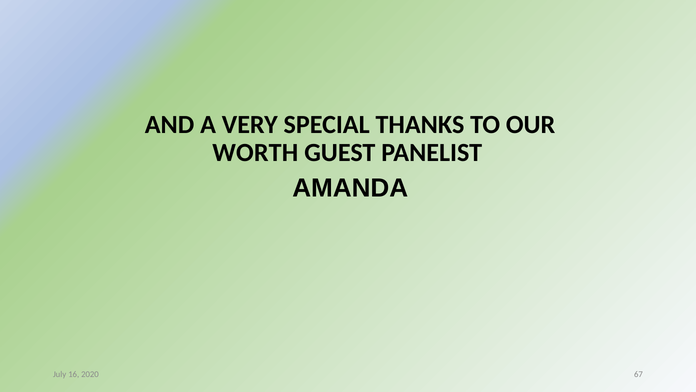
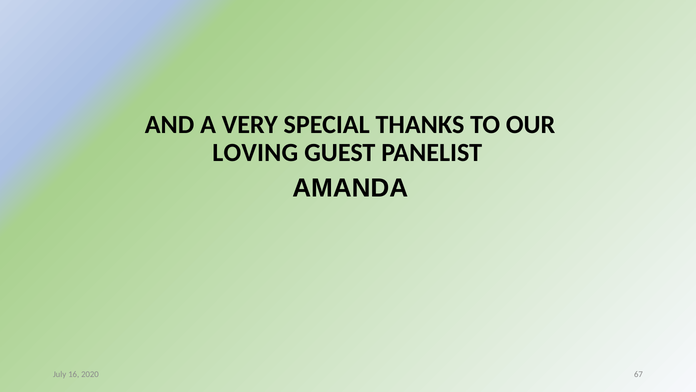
WORTH: WORTH -> LOVING
